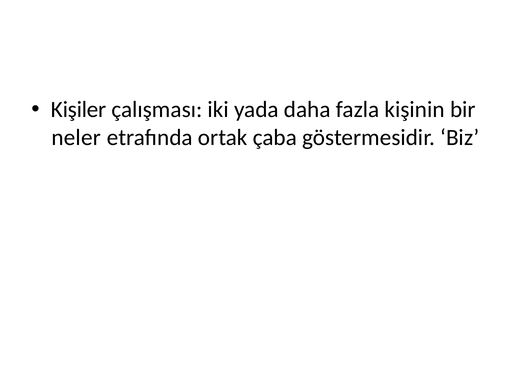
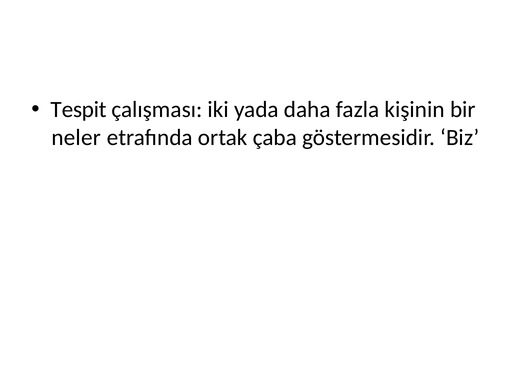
Kişiler: Kişiler -> Tespit
